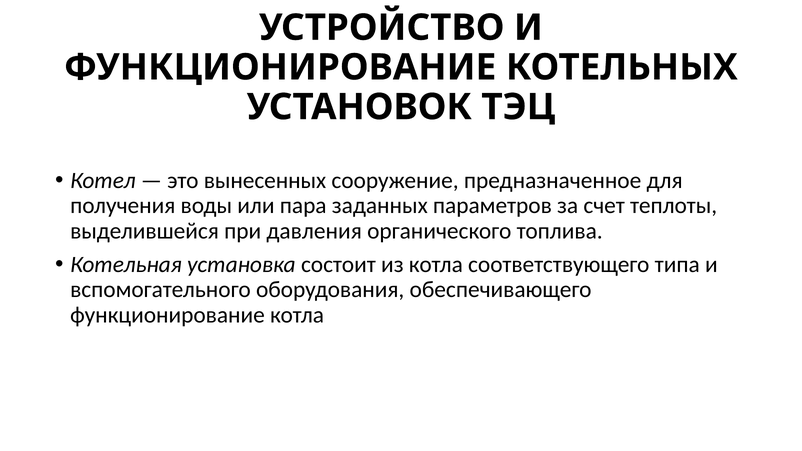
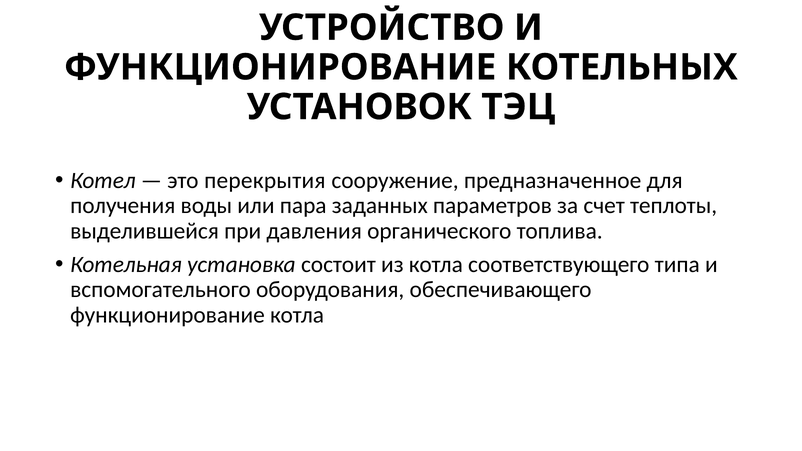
вынесенных: вынесенных -> перекрытия
